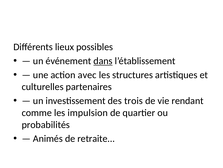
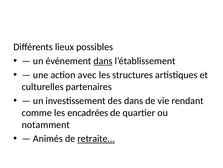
des trois: trois -> dans
impulsion: impulsion -> encadrées
probabilités: probabilités -> notamment
retraite underline: none -> present
